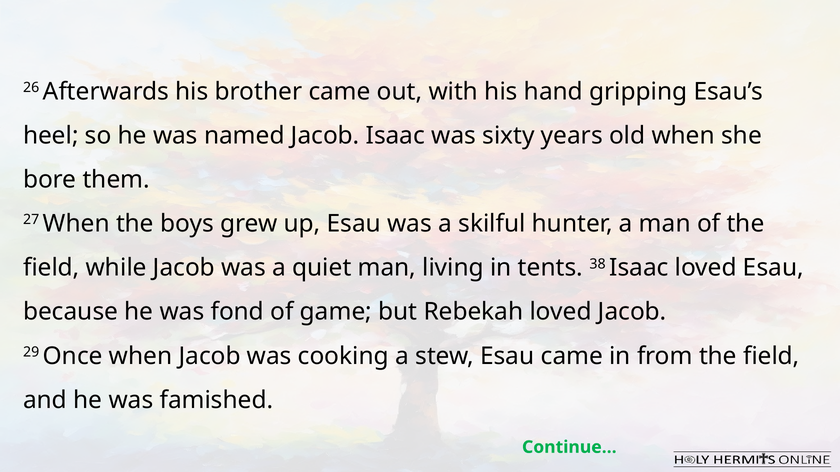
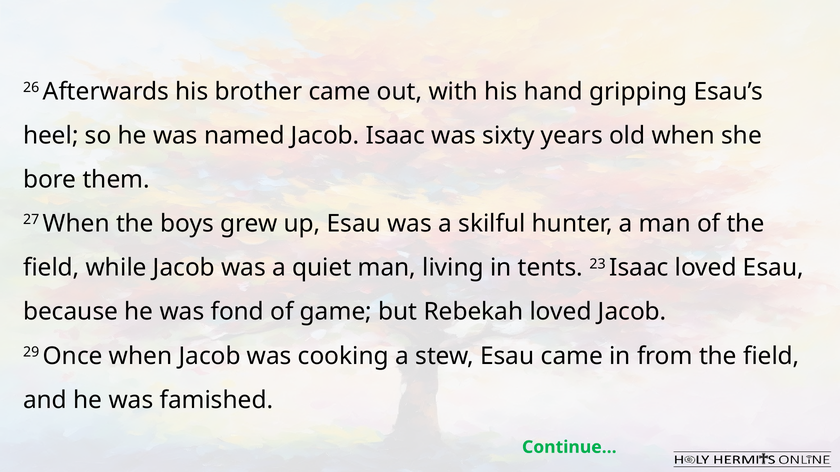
38: 38 -> 23
